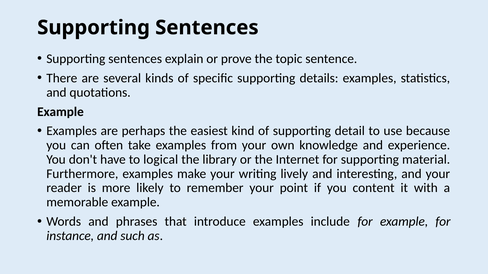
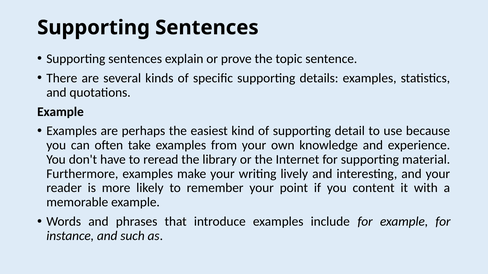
logical: logical -> reread
